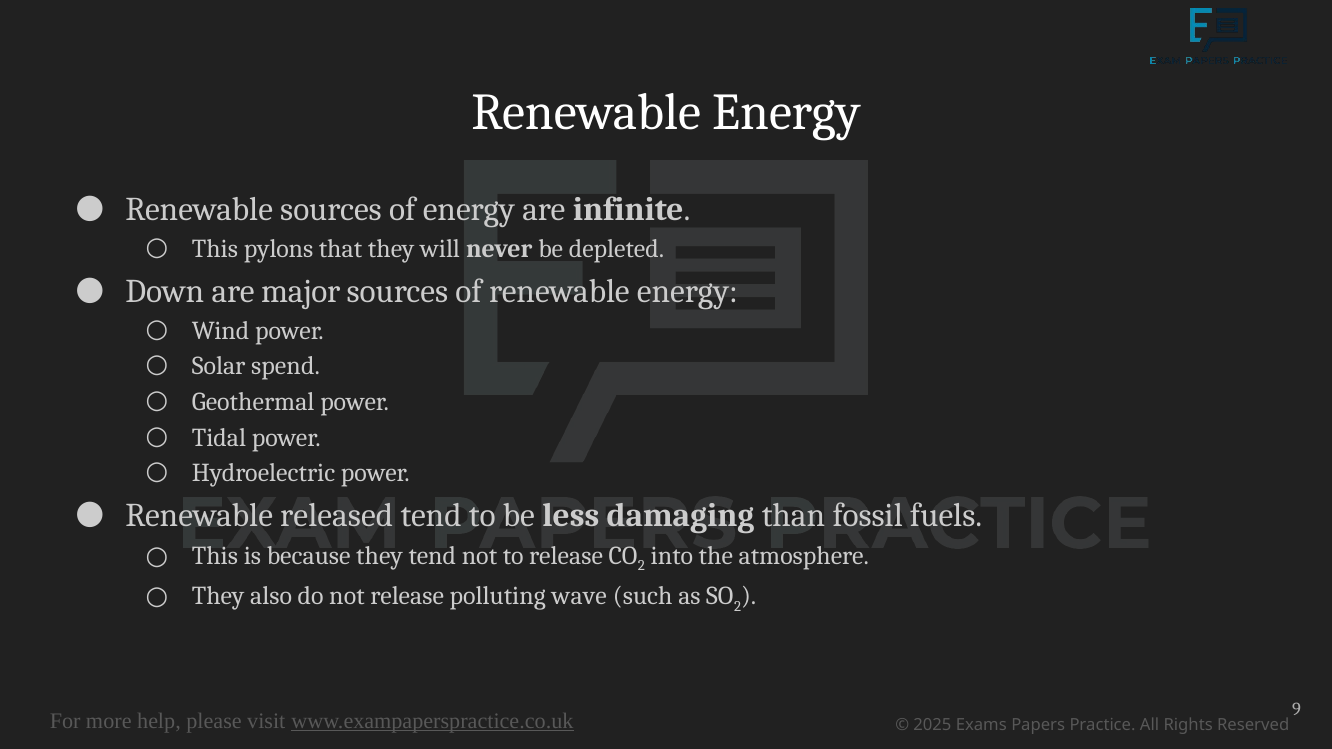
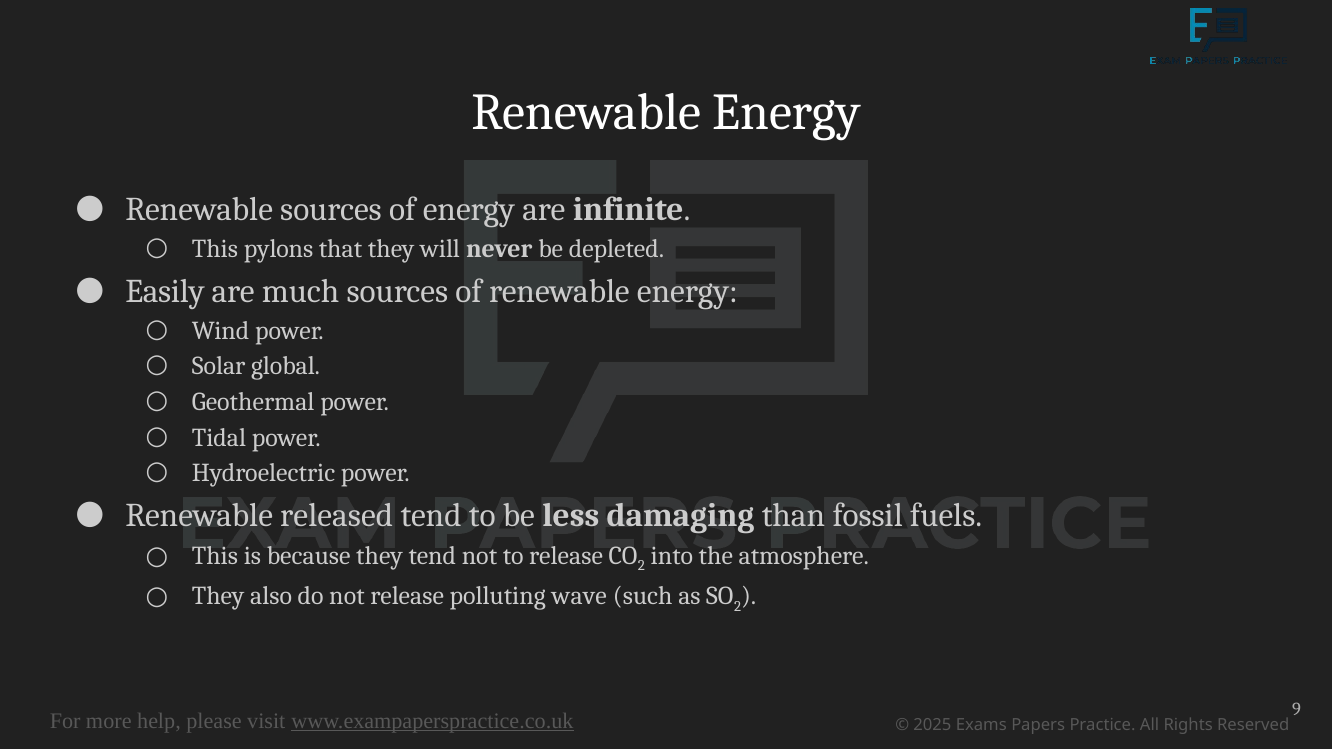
Down: Down -> Easily
major: major -> much
spend: spend -> global
